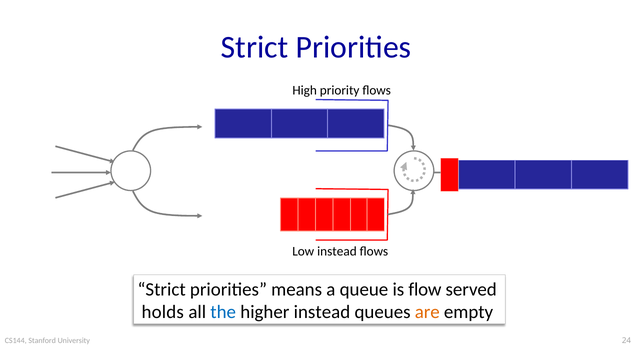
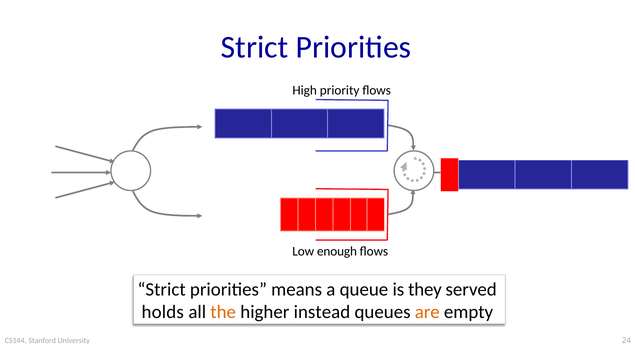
Low instead: instead -> enough
flow: flow -> they
the colour: blue -> orange
